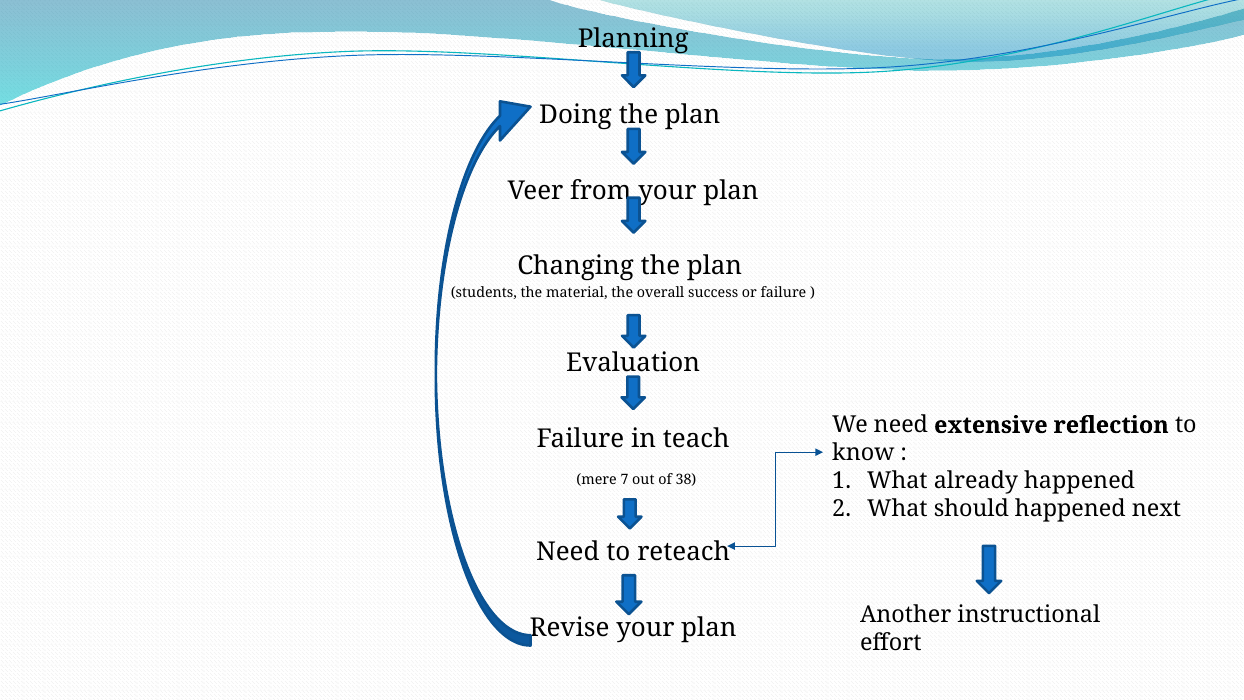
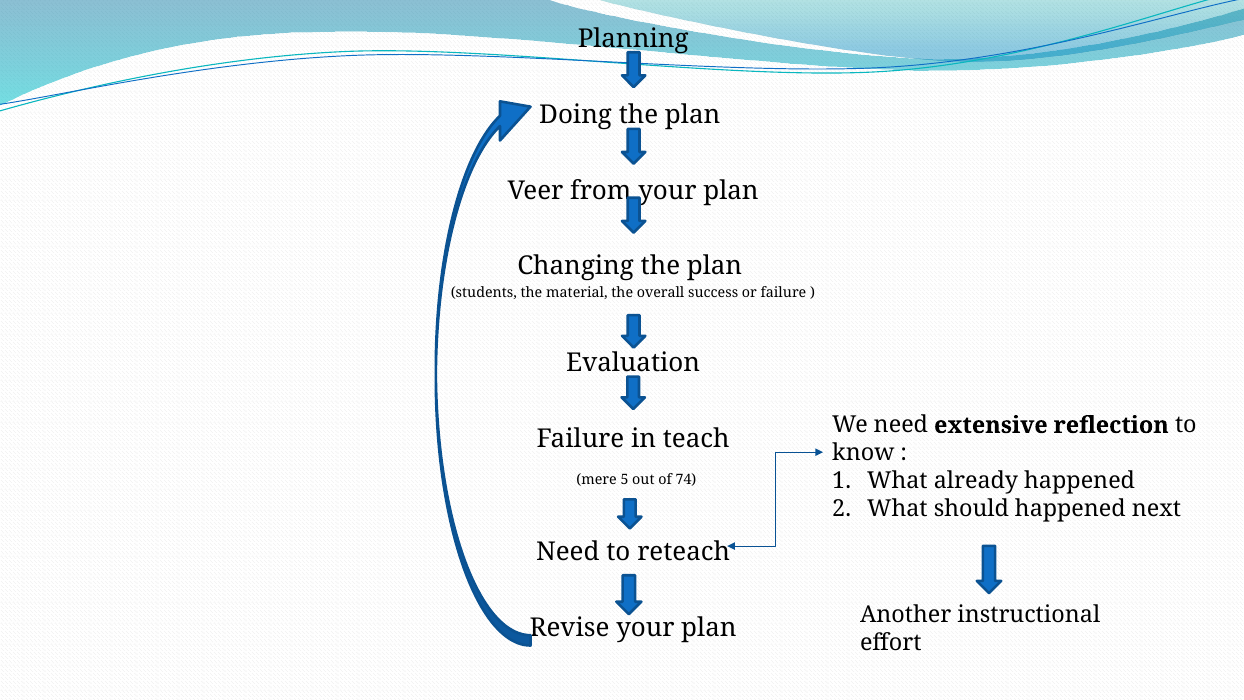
7: 7 -> 5
38: 38 -> 74
